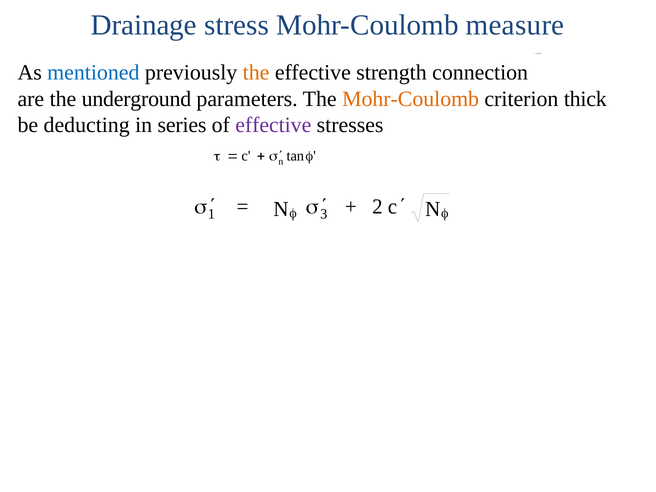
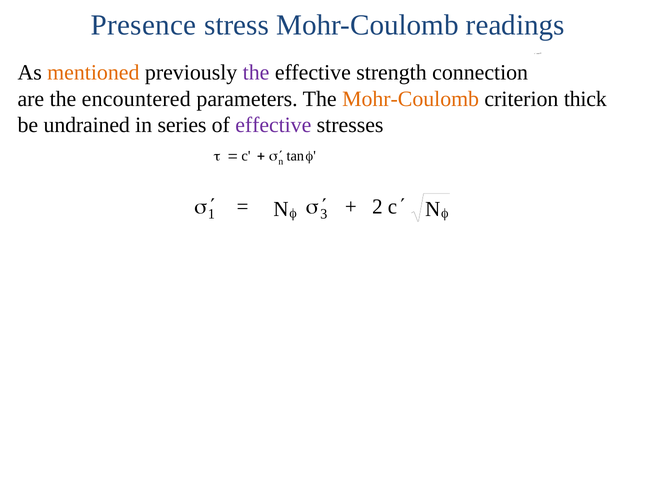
Drainage: Drainage -> Presence
measure: measure -> readings
mentioned colour: blue -> orange
the at (256, 73) colour: orange -> purple
underground: underground -> encountered
deducting: deducting -> undrained
